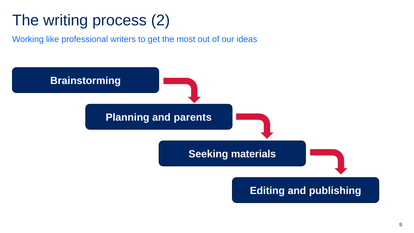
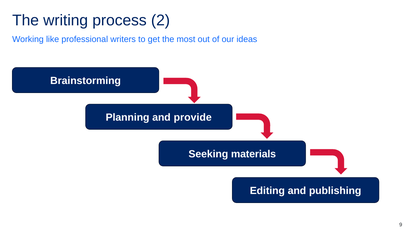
parents: parents -> provide
